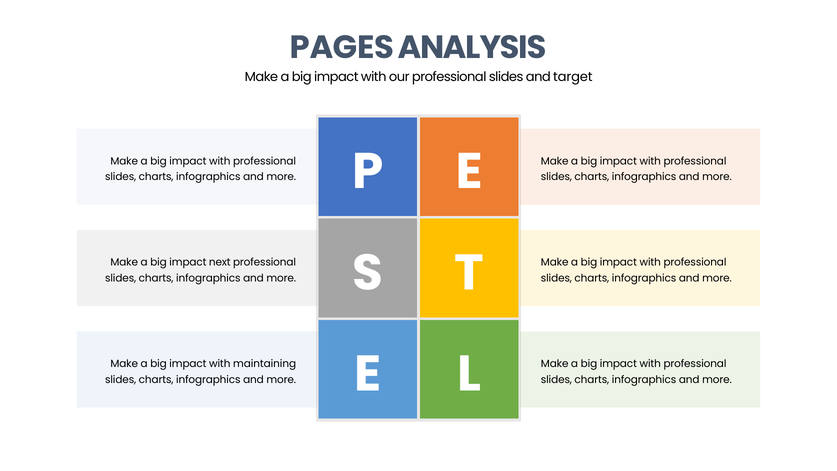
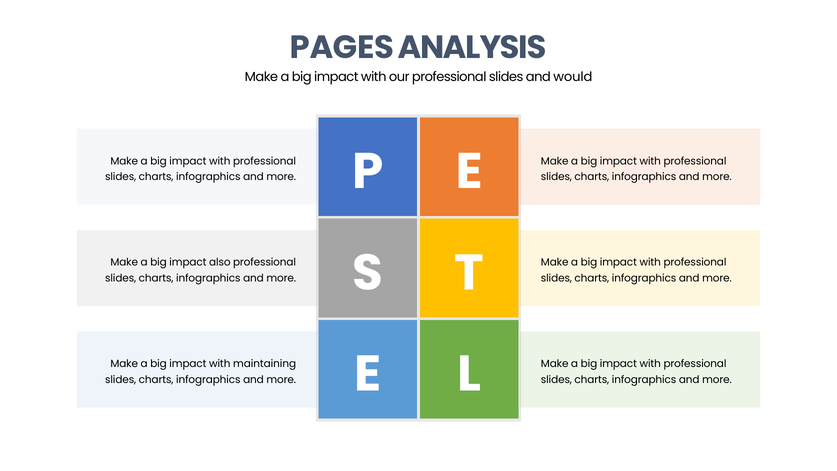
target: target -> would
next: next -> also
